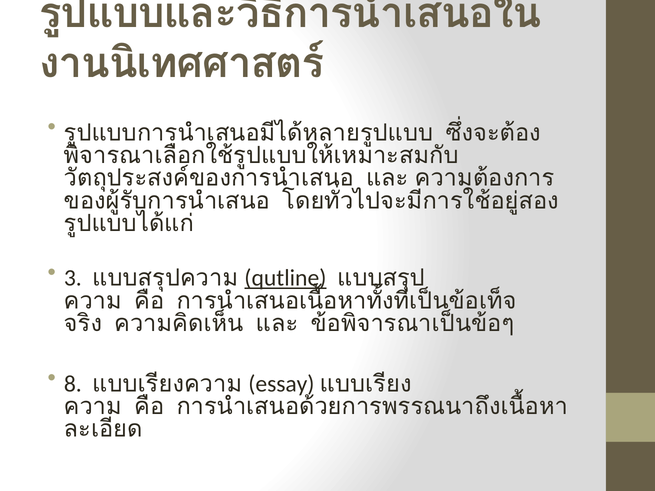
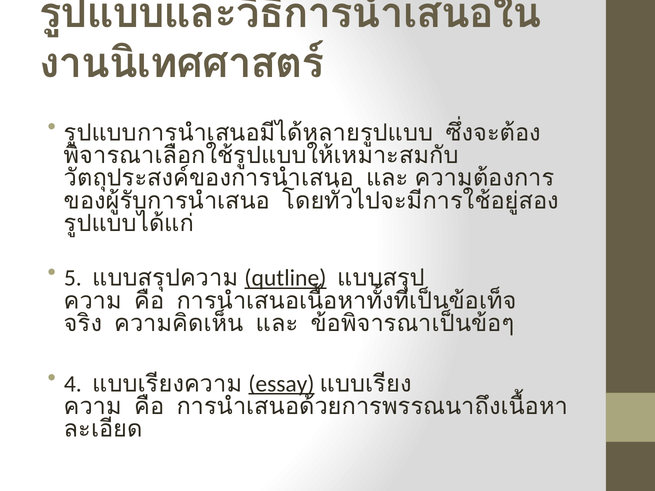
3: 3 -> 5
8: 8 -> 4
essay underline: none -> present
